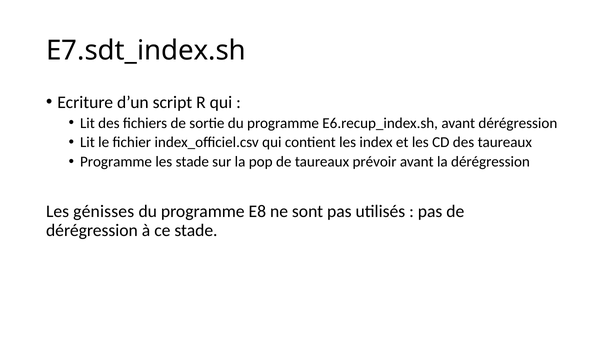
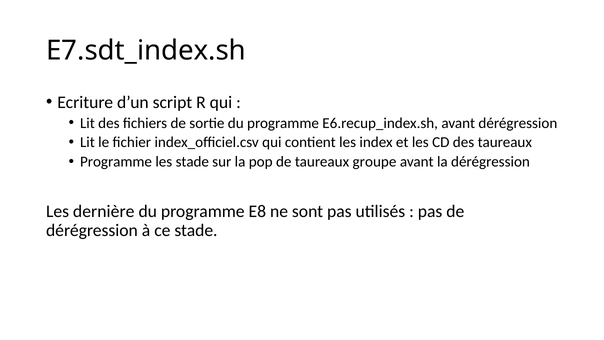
prévoir: prévoir -> groupe
génisses: génisses -> dernière
